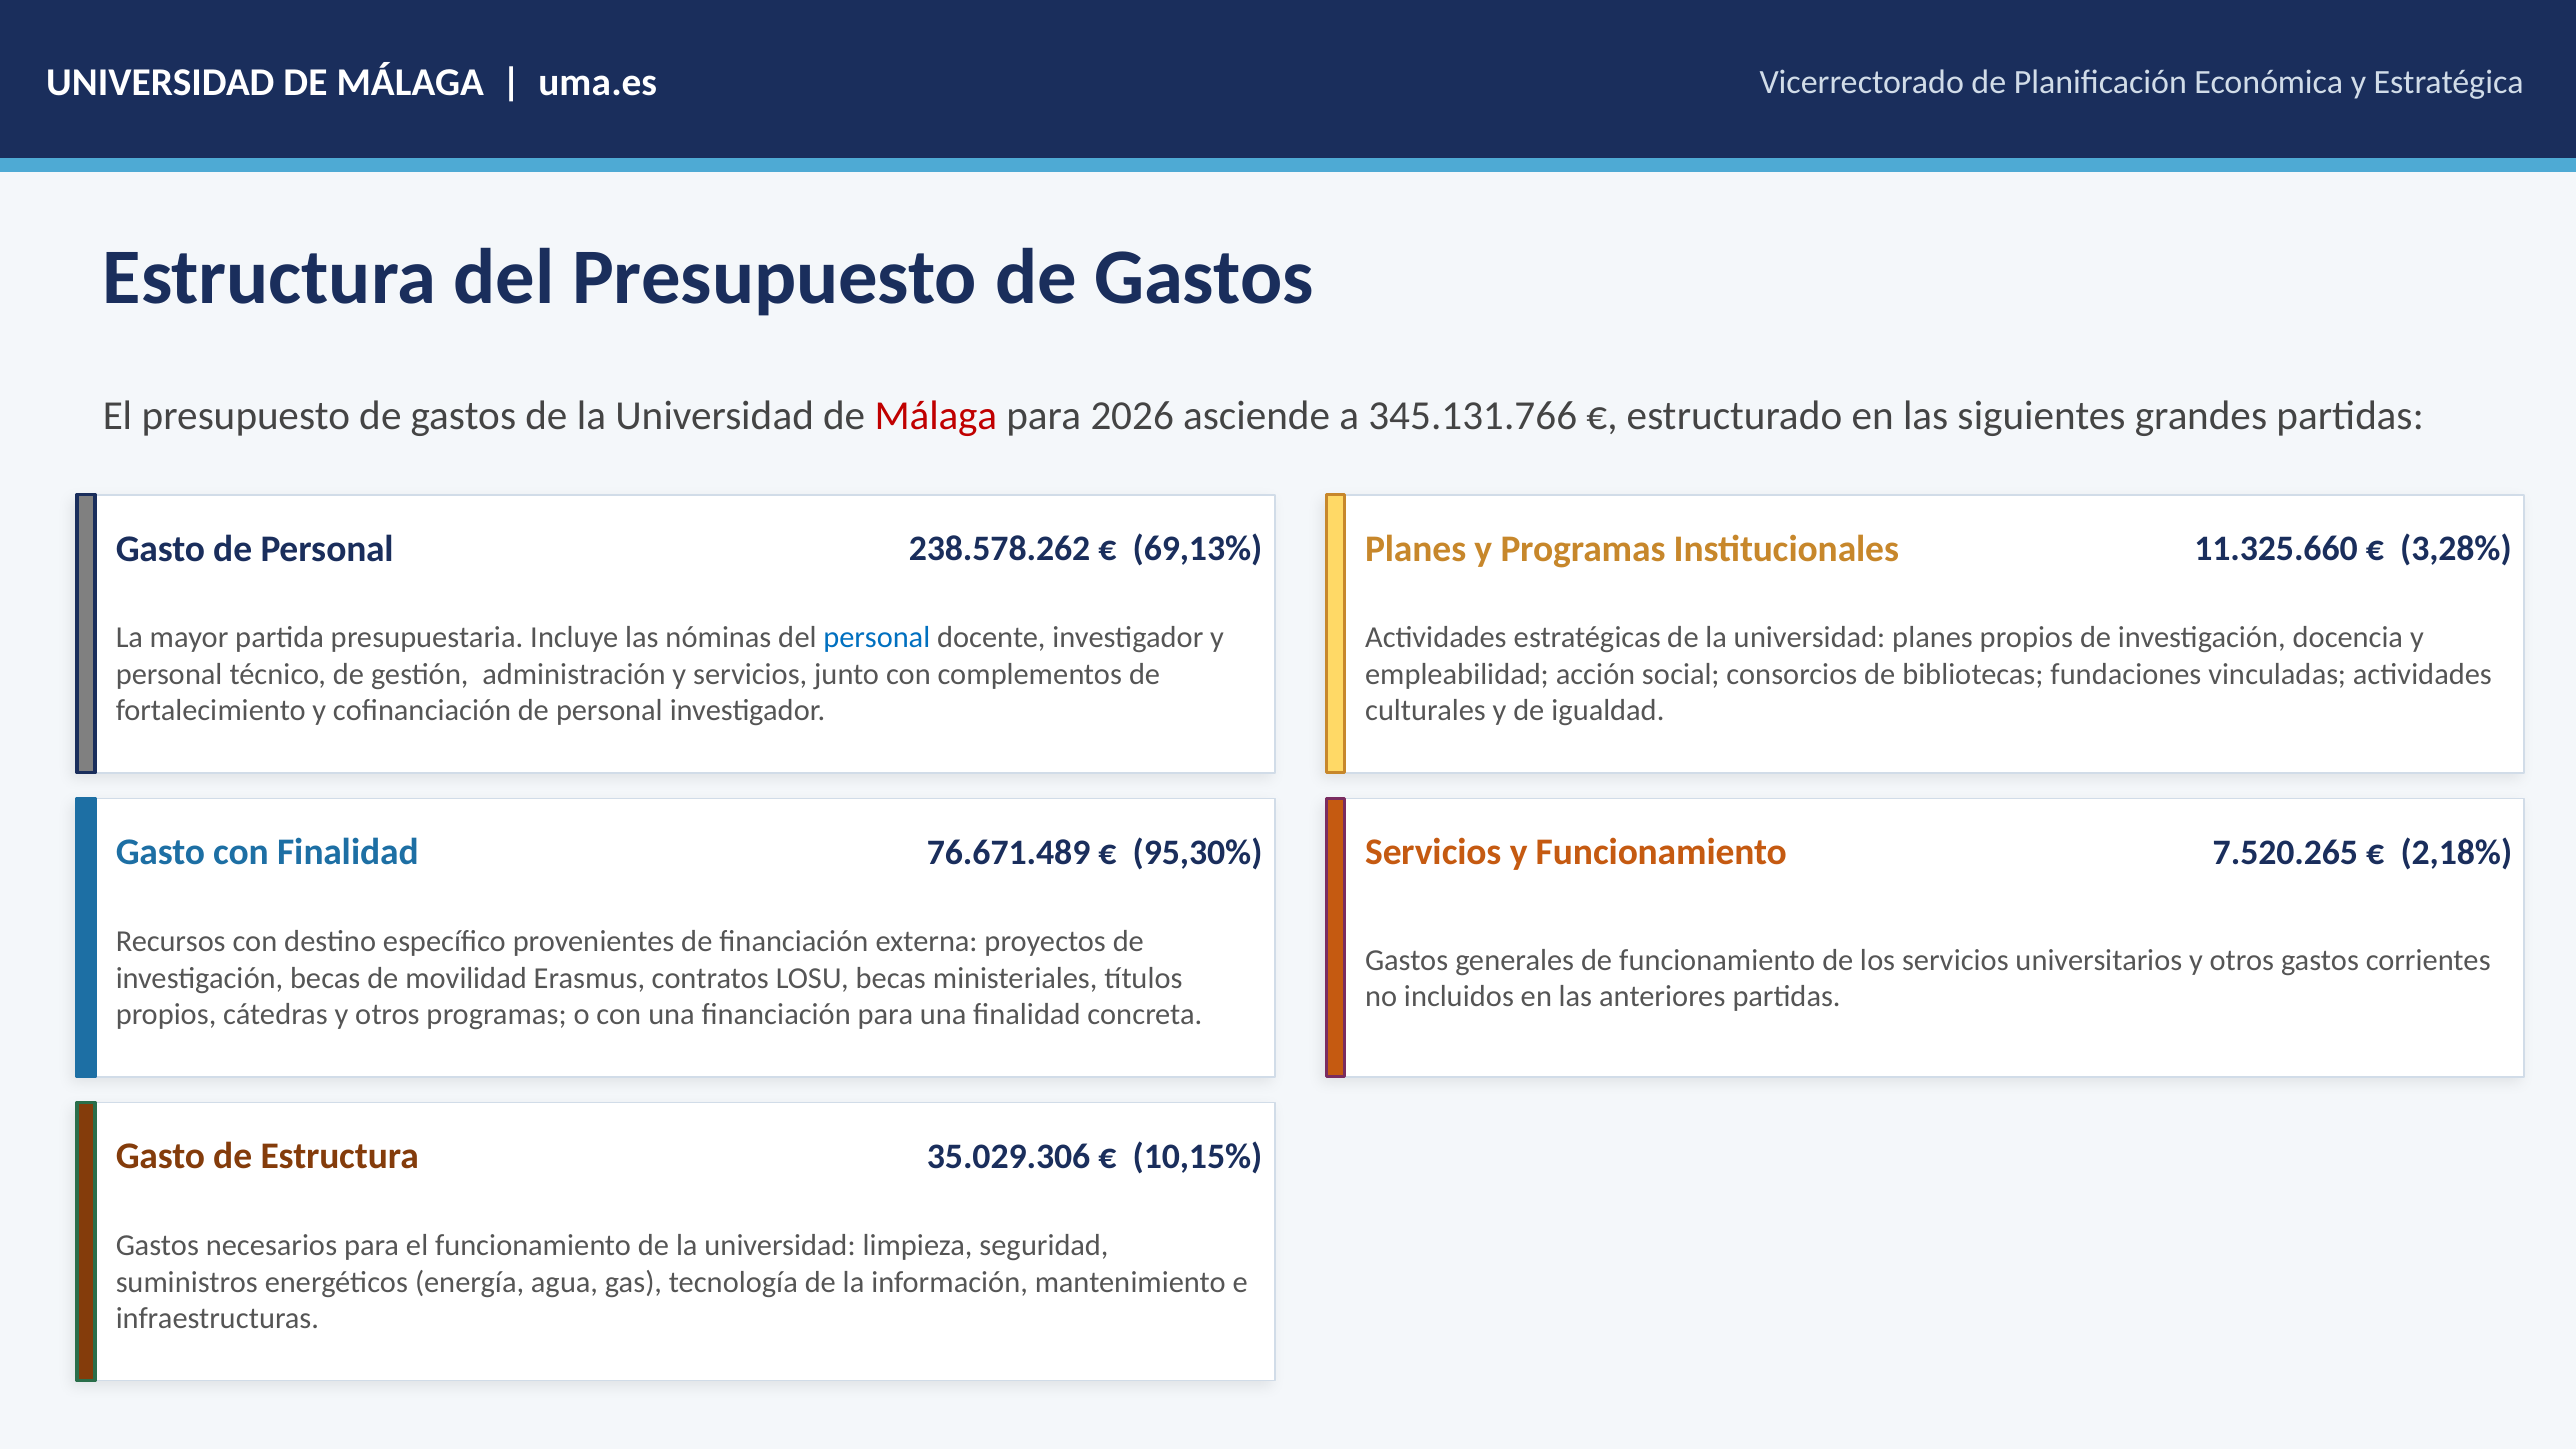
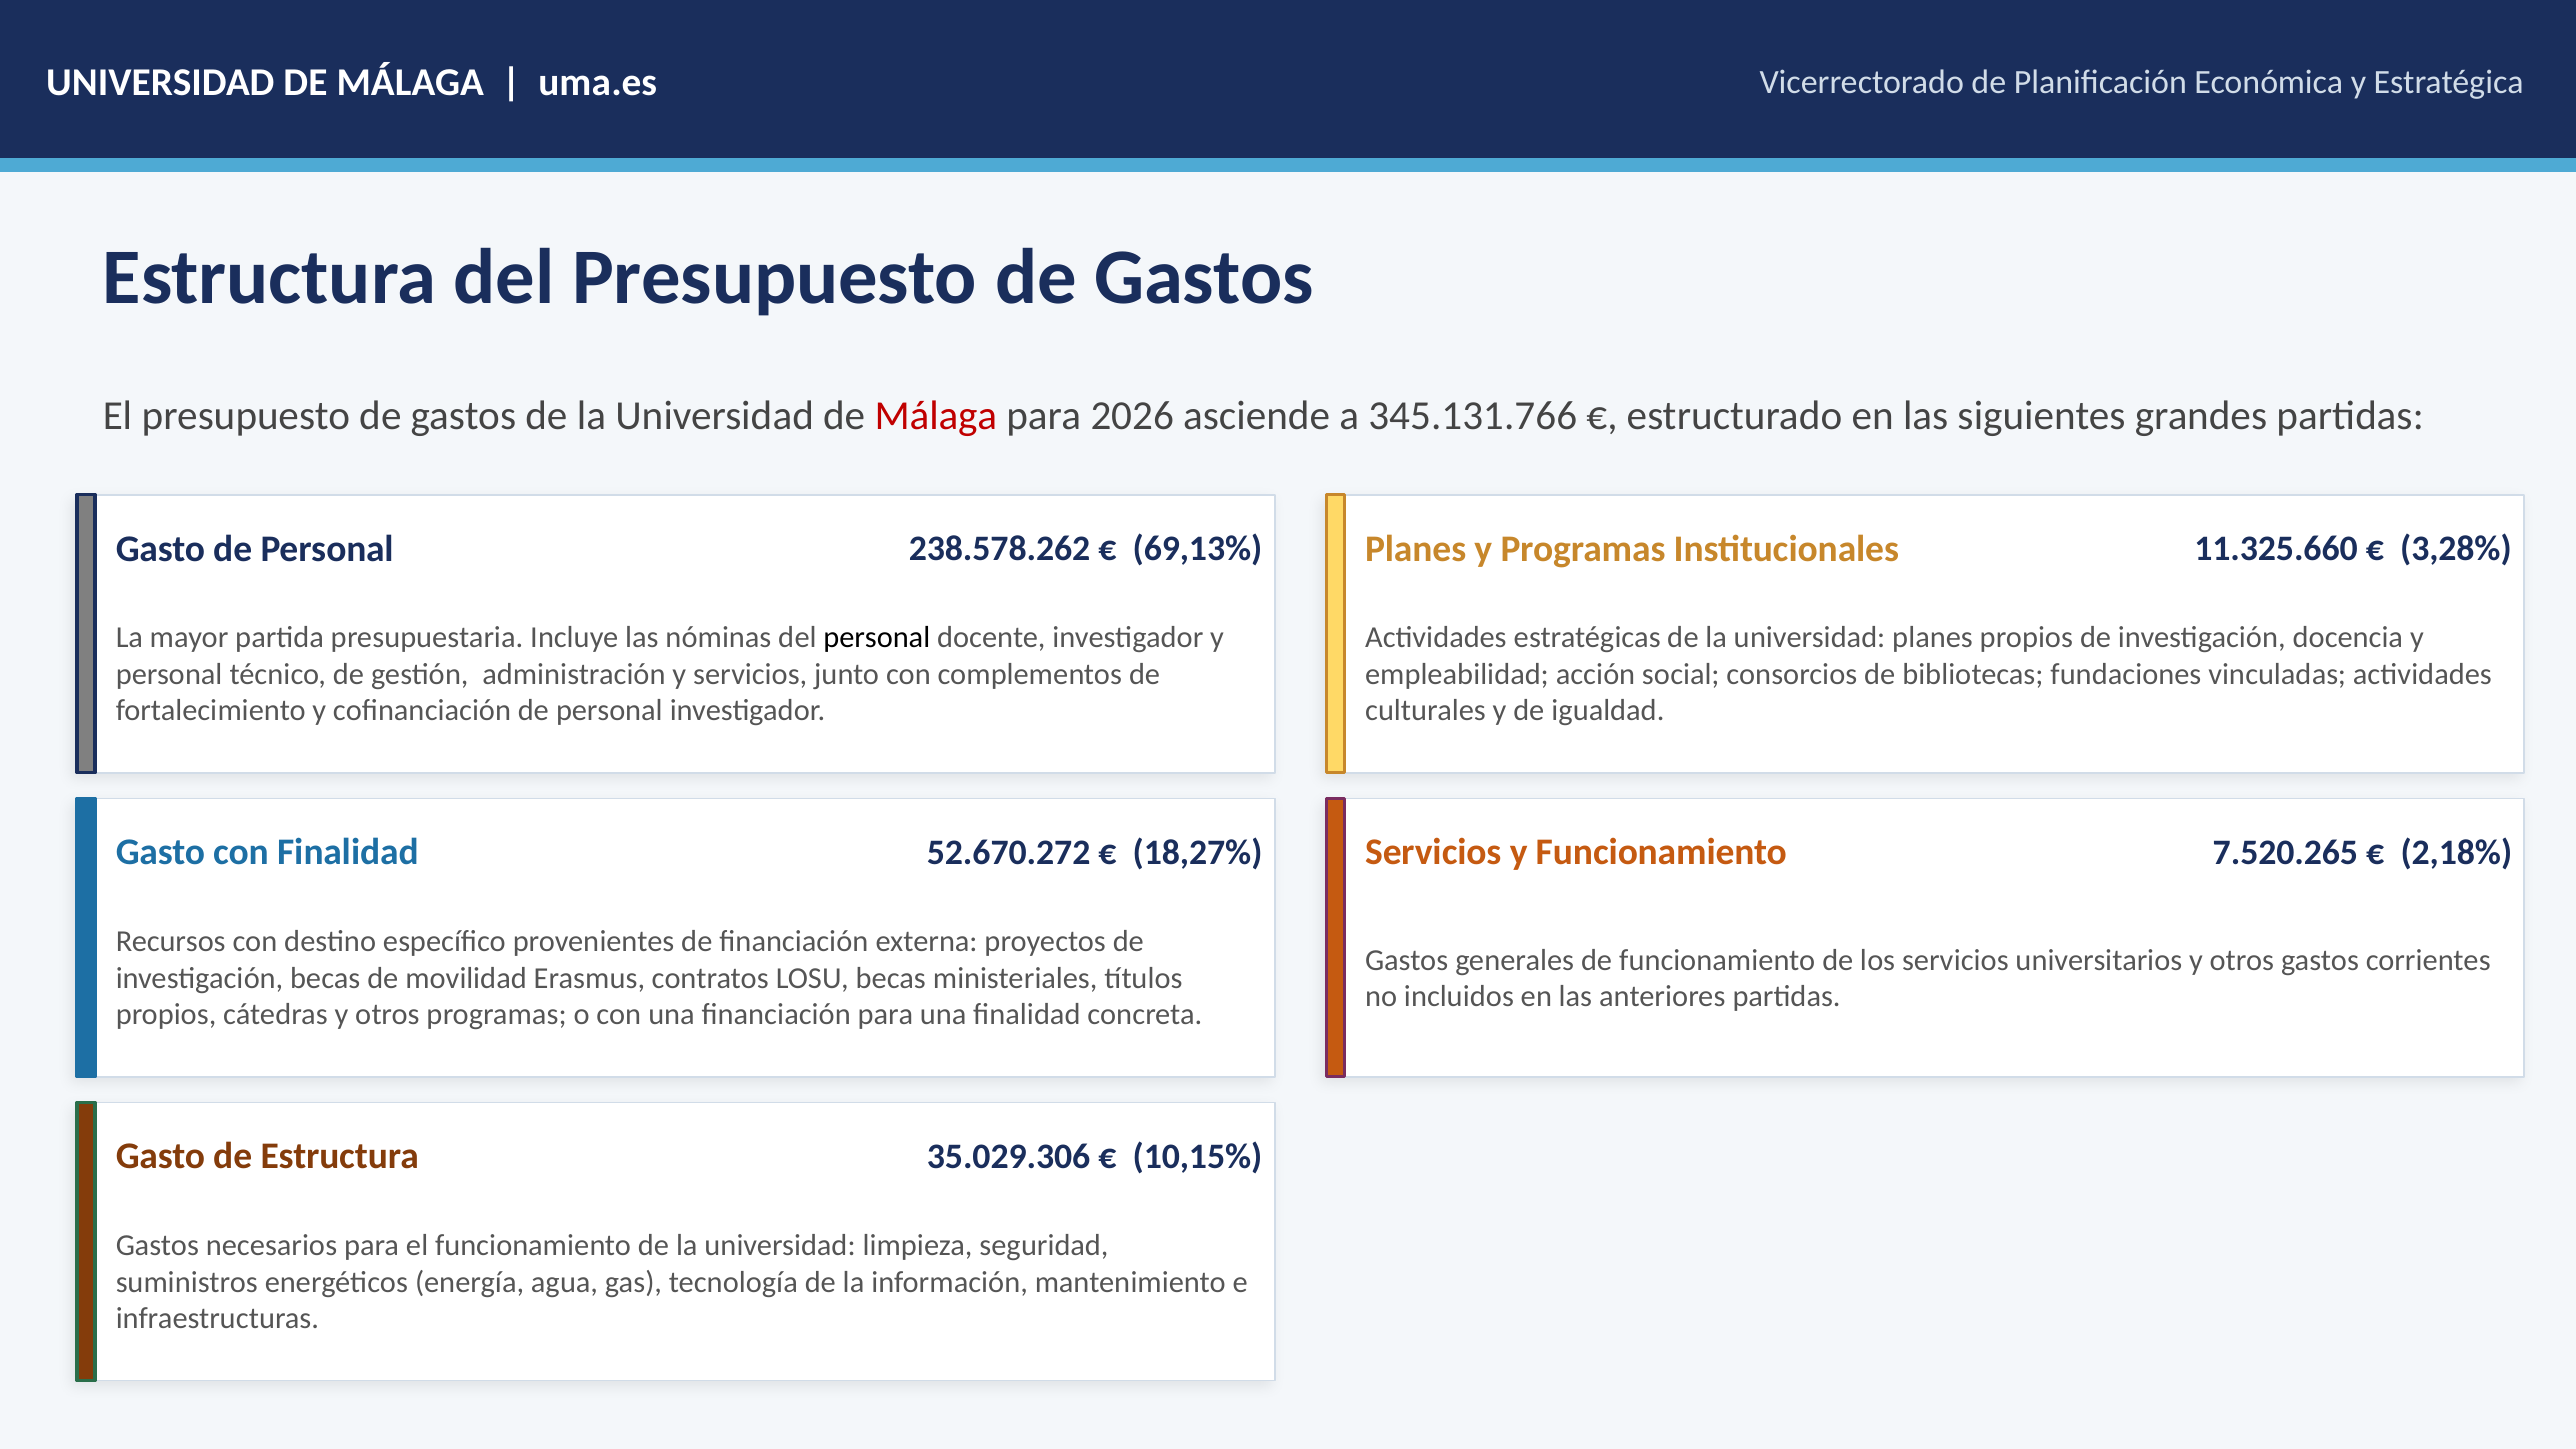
personal at (877, 638) colour: blue -> black
76.671.489: 76.671.489 -> 52.670.272
95,30%: 95,30% -> 18,27%
